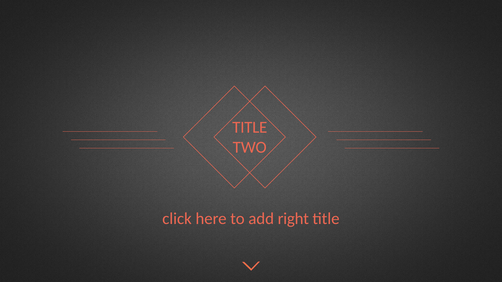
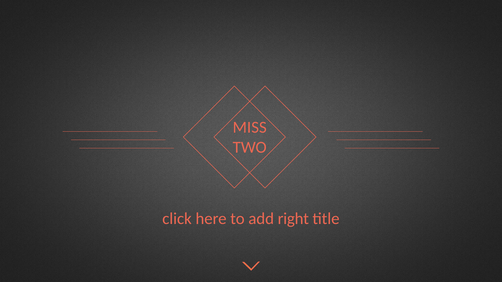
TITLE at (250, 127): TITLE -> MISS
